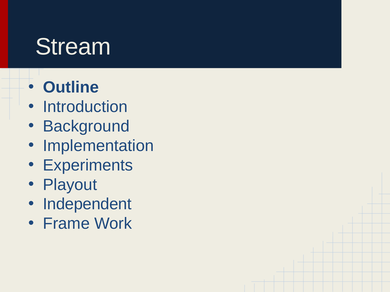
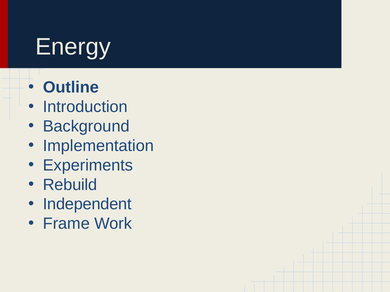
Stream: Stream -> Energy
Playout: Playout -> Rebuild
